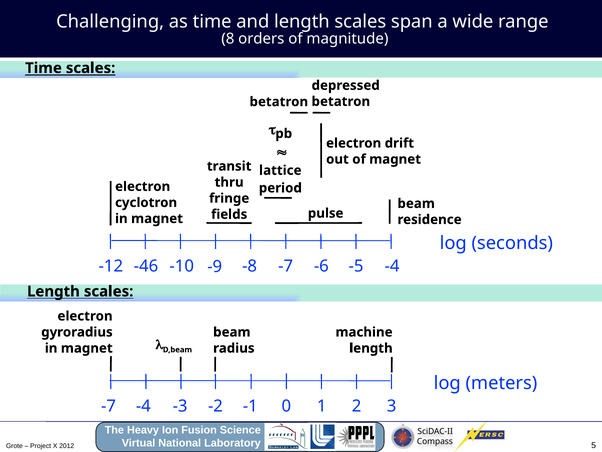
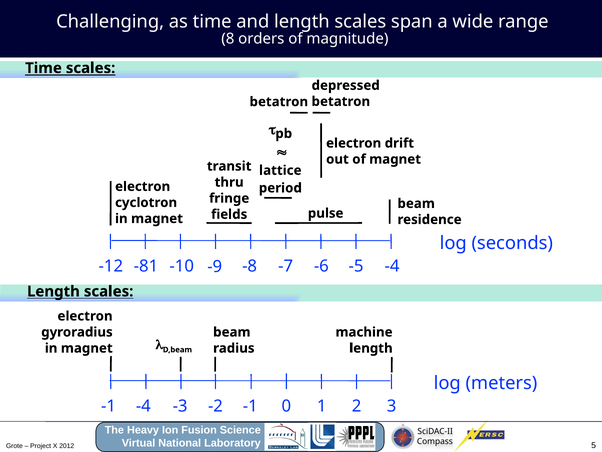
-46: -46 -> -81
-7 at (109, 406): -7 -> -1
